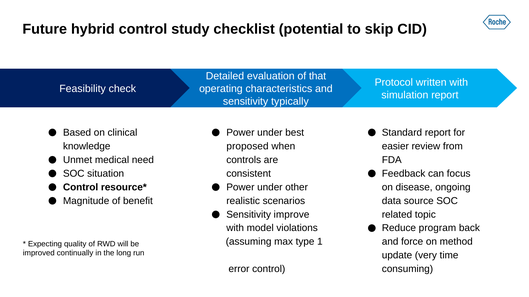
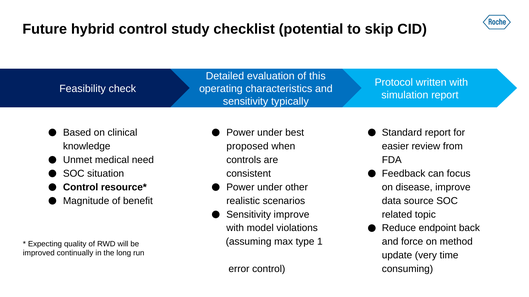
that: that -> this
disease ongoing: ongoing -> improve
program: program -> endpoint
